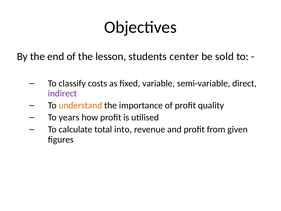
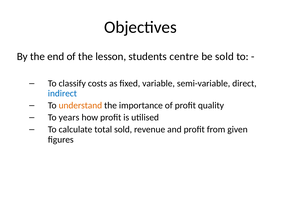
center: center -> centre
indirect colour: purple -> blue
total into: into -> sold
